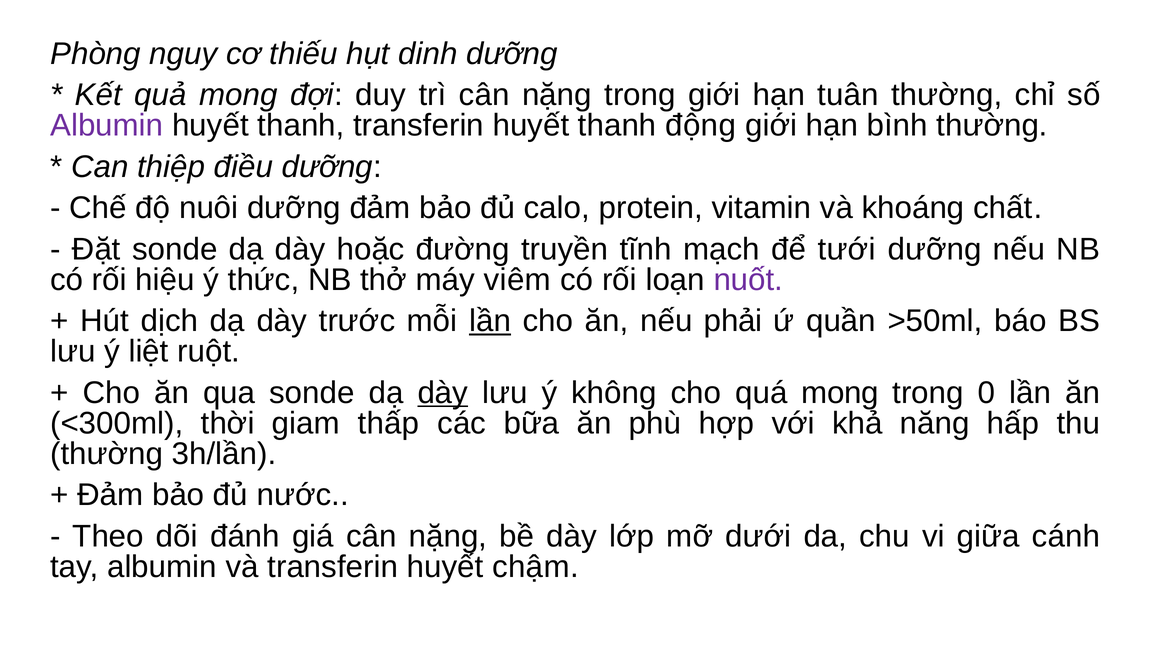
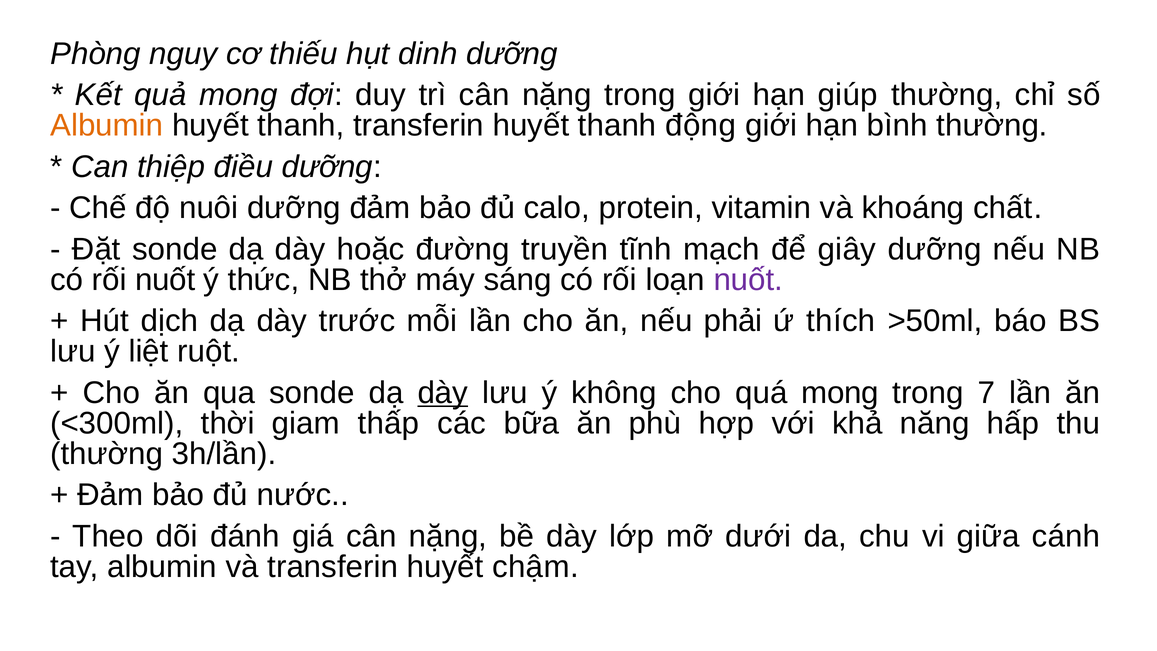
tuân: tuân -> giúp
Albumin at (107, 125) colour: purple -> orange
tưới: tưới -> giây
rối hiệu: hiệu -> nuốt
viêm: viêm -> sáng
lần at (490, 321) underline: present -> none
quần: quần -> thích
0: 0 -> 7
